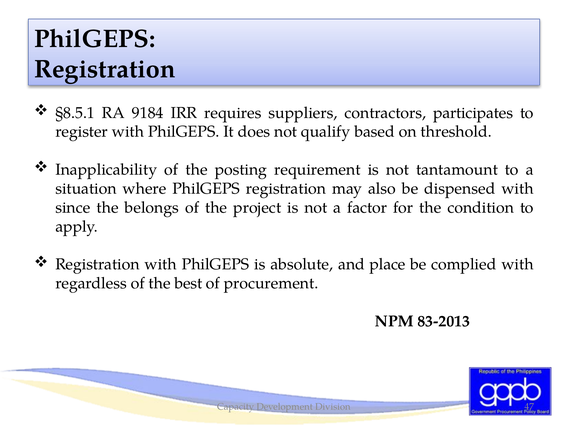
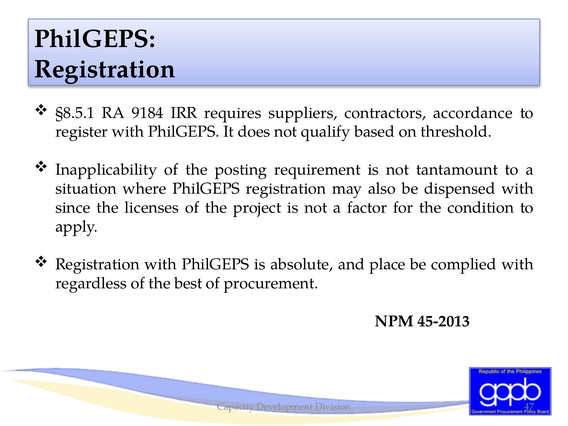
participates: participates -> accordance
belongs: belongs -> licenses
83-2013: 83-2013 -> 45-2013
